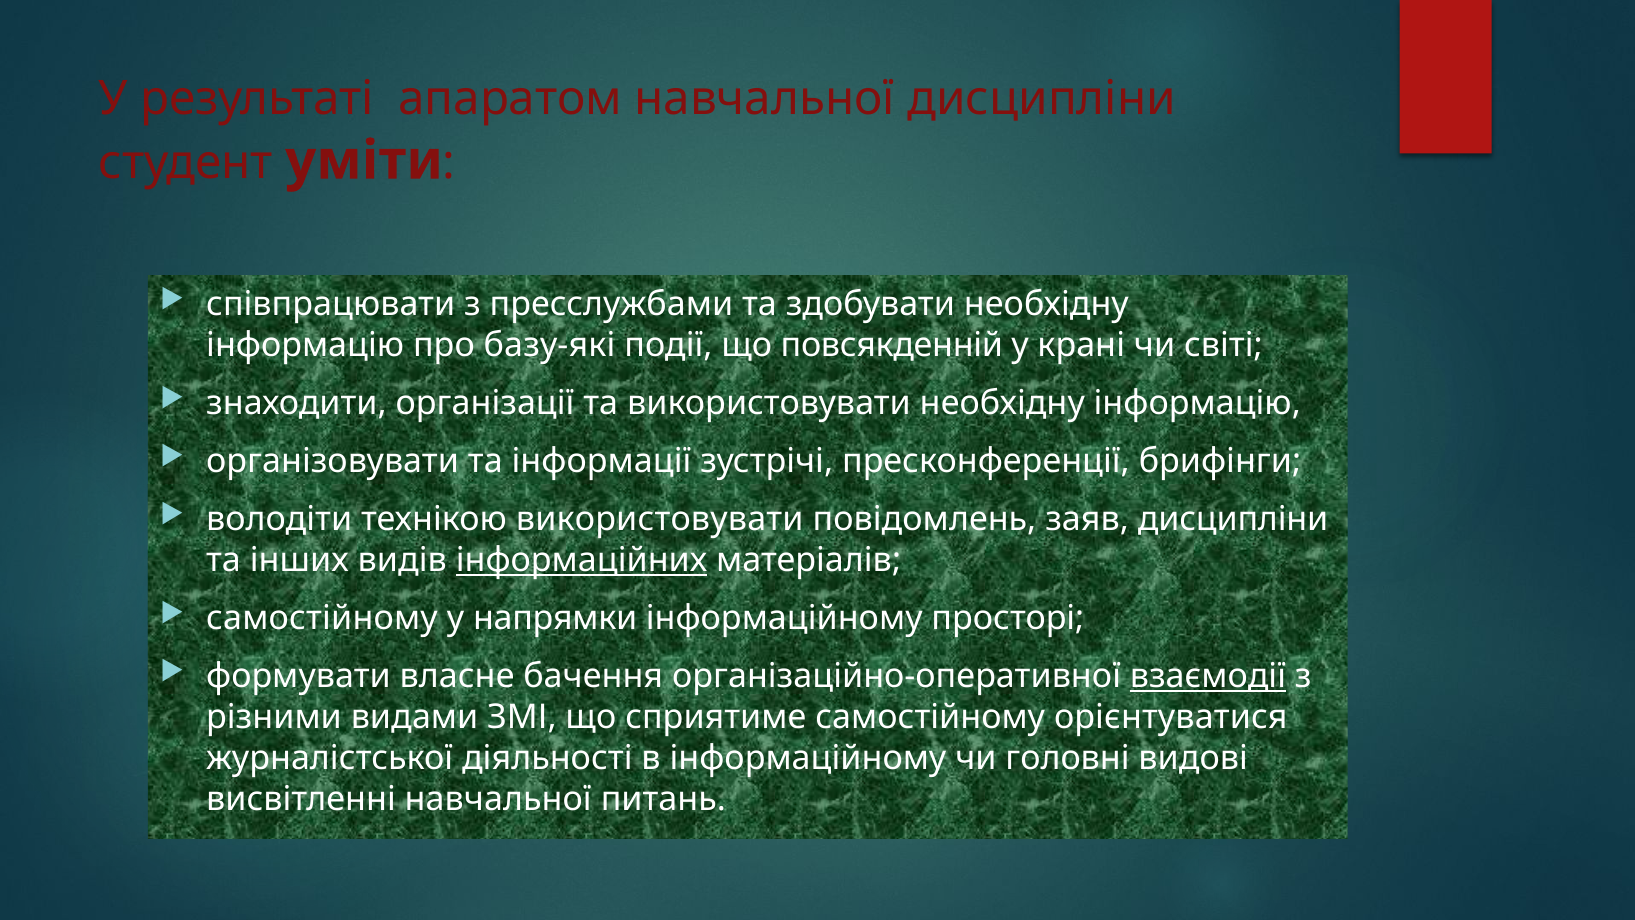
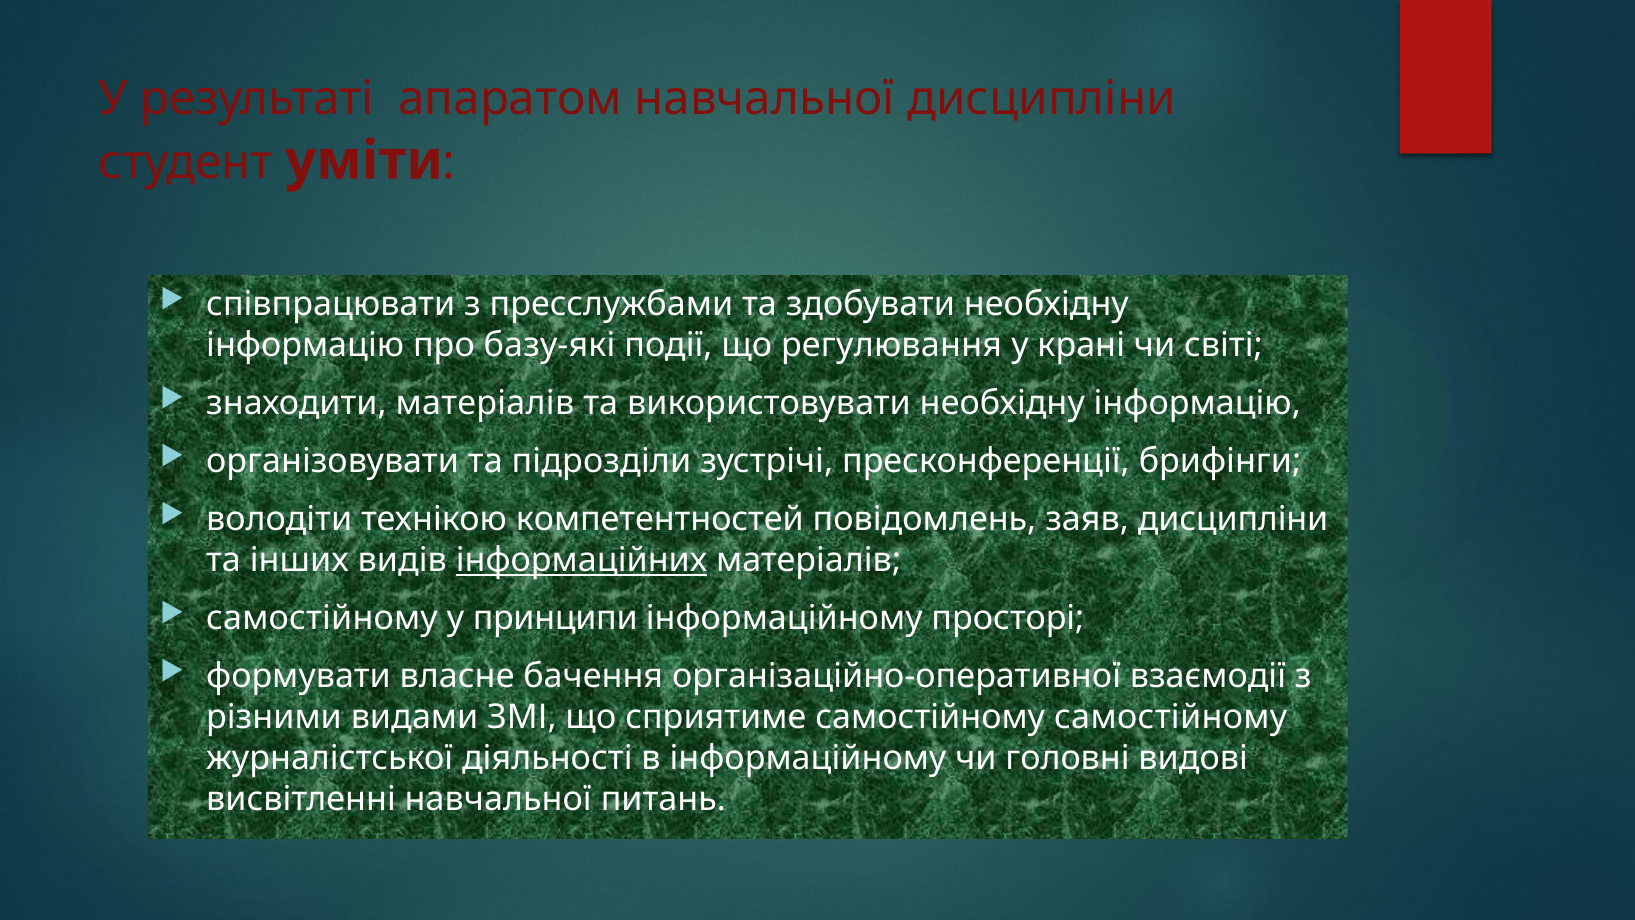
повсякденній: повсякденній -> регулювання
знаходити організації: організації -> матеріалів
інформації: інформації -> підрозділи
технікою використовувати: використовувати -> компетентностей
напрямки: напрямки -> принципи
взаємодії underline: present -> none
самостійному орієнтуватися: орієнтуватися -> самостійному
